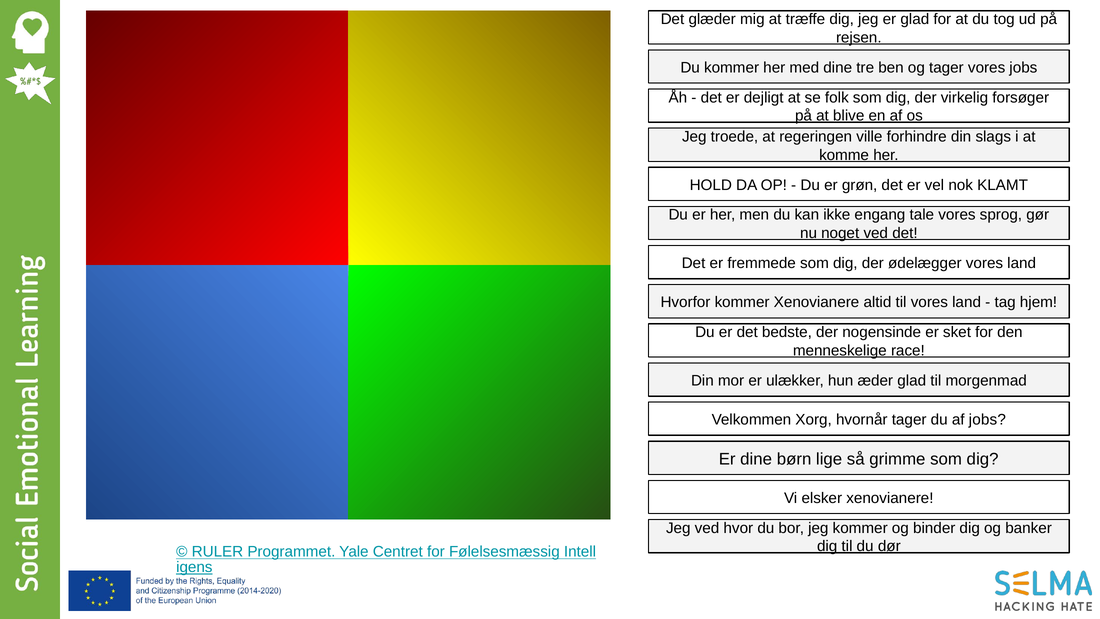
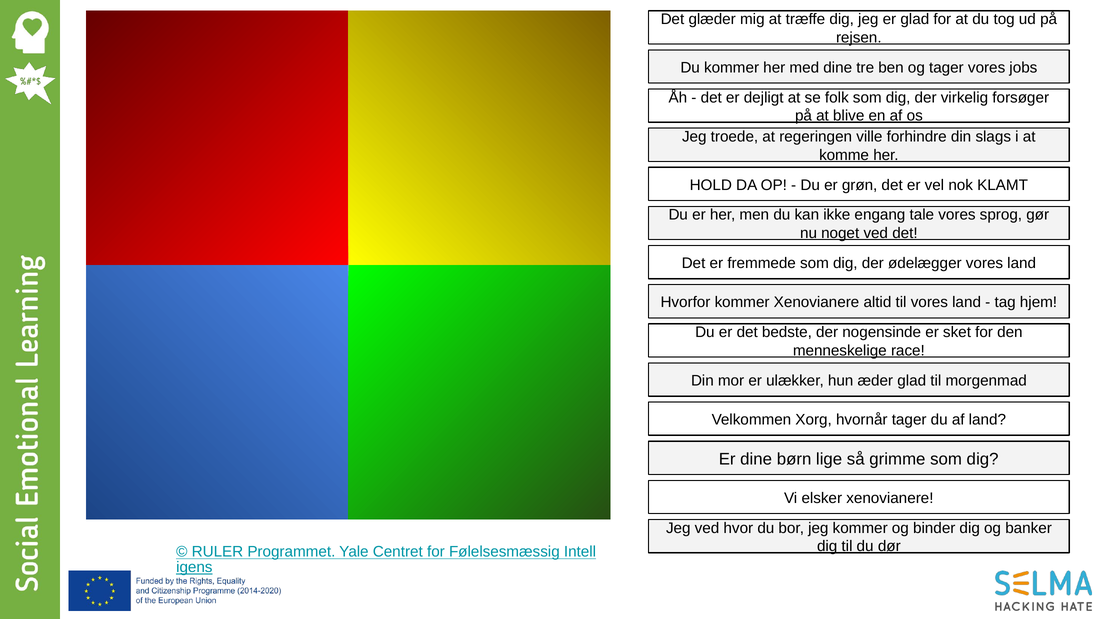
af jobs: jobs -> land
